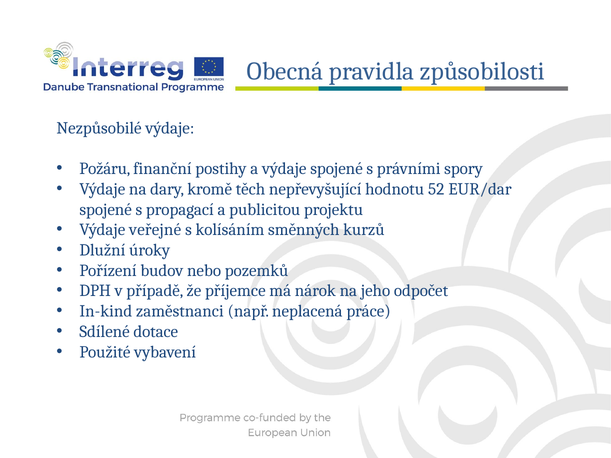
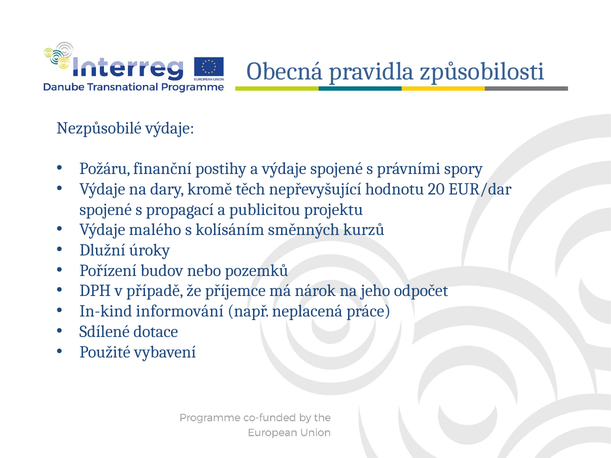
52: 52 -> 20
veřejné: veřejné -> malého
zaměstnanci: zaměstnanci -> informování
